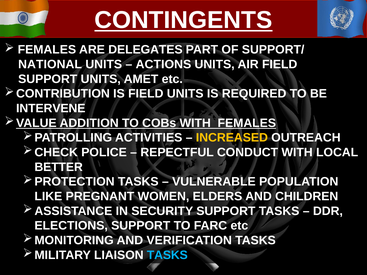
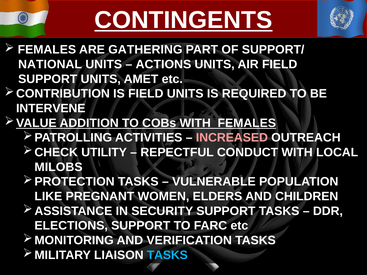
DELEGATES: DELEGATES -> GATHERING
INCREASED colour: yellow -> pink
POLICE: POLICE -> UTILITY
BETTER: BETTER -> MILOBS
